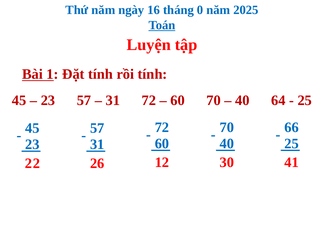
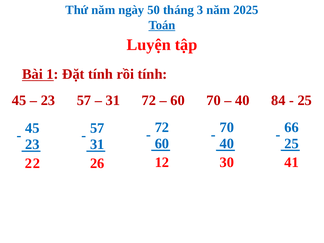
16: 16 -> 50
0: 0 -> 3
64: 64 -> 84
